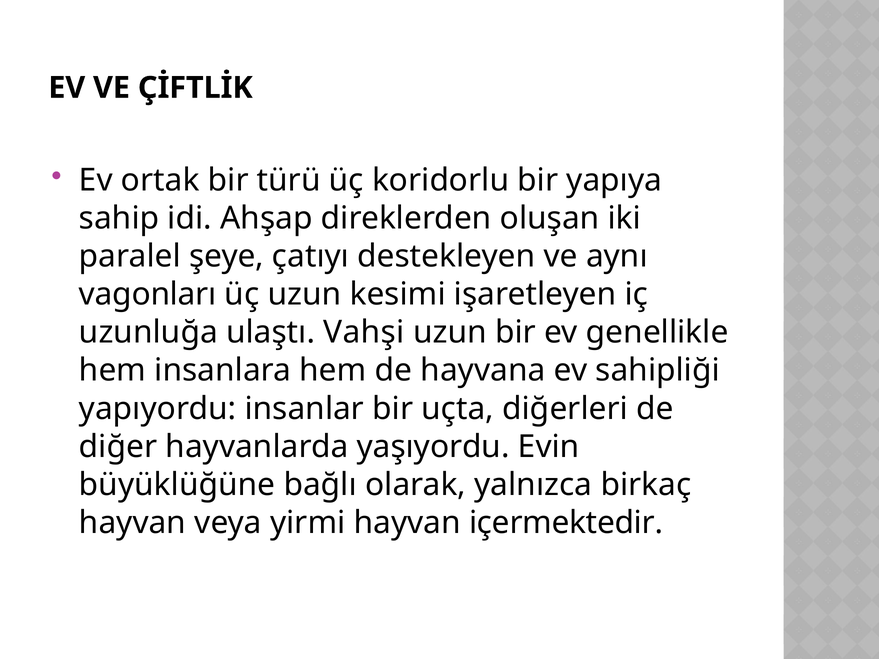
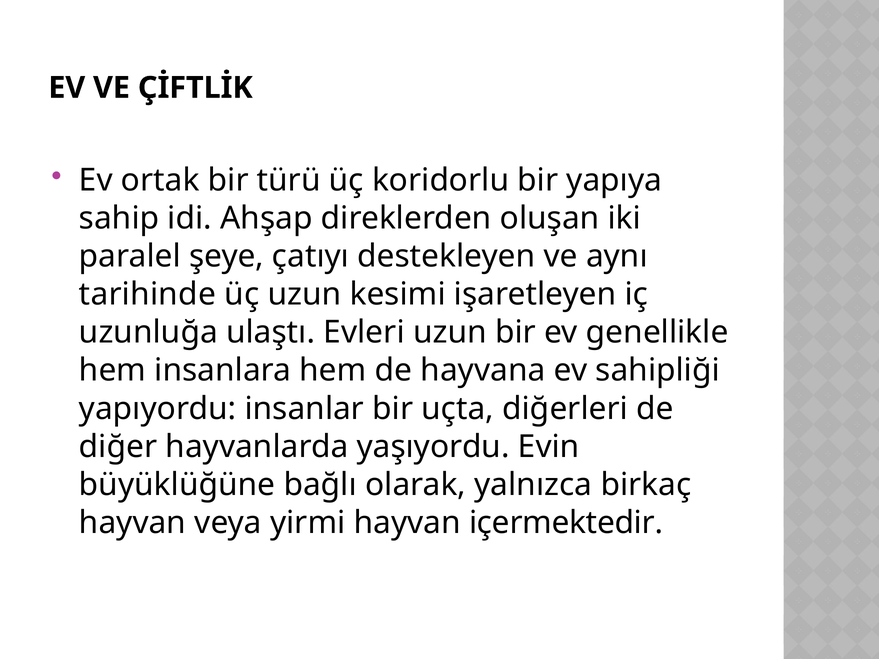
vagonları: vagonları -> tarihinde
Vahşi: Vahşi -> Evleri
